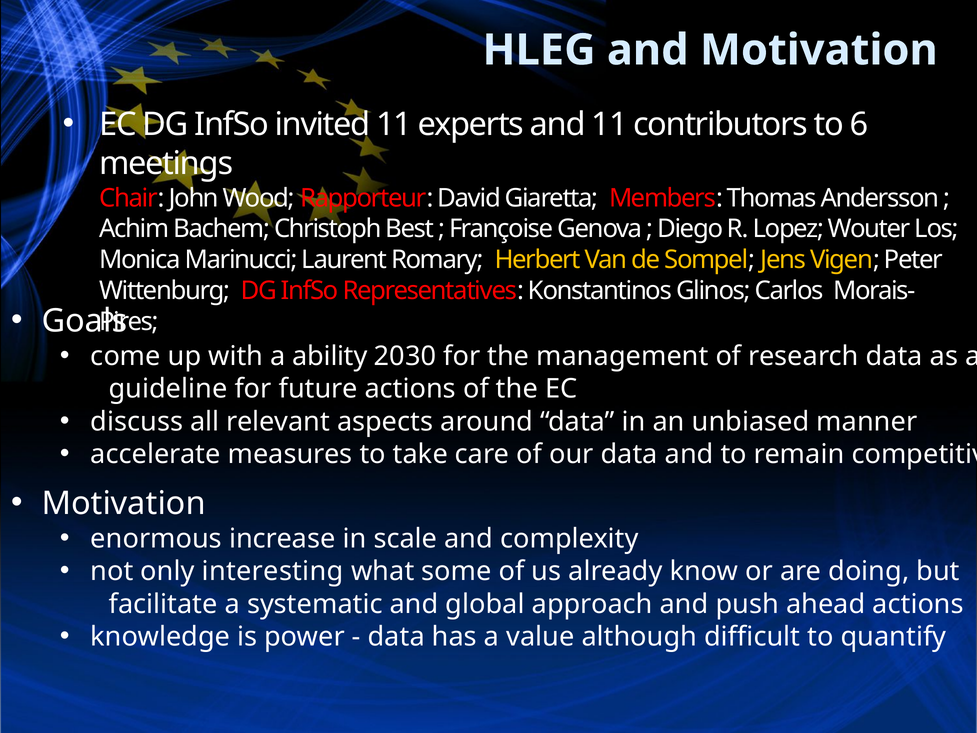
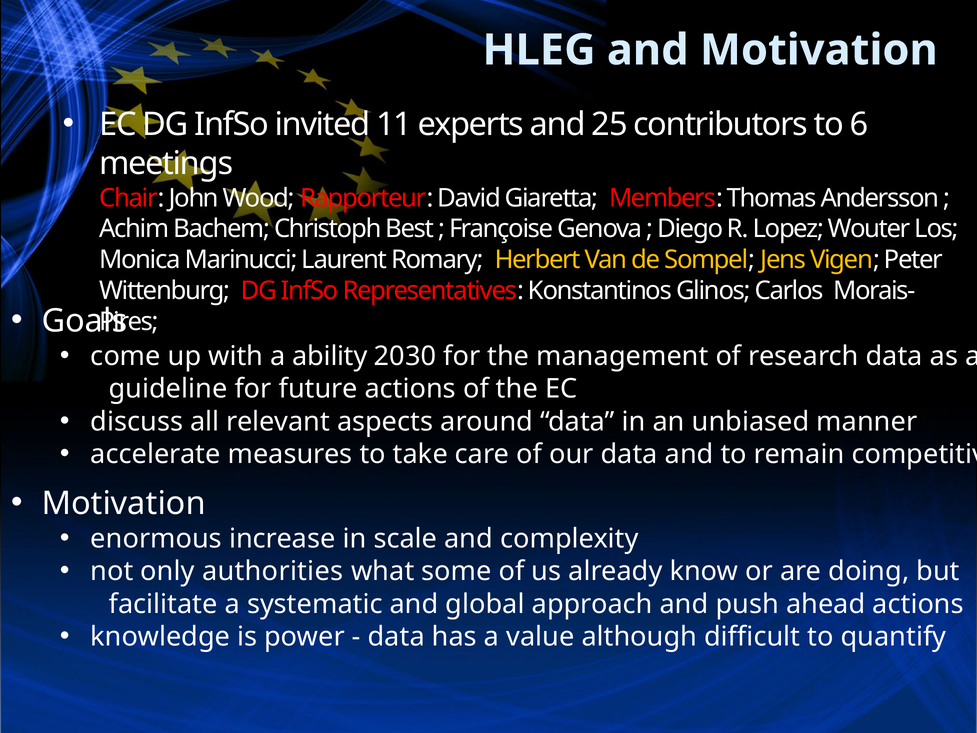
and 11: 11 -> 25
interesting: interesting -> authorities
